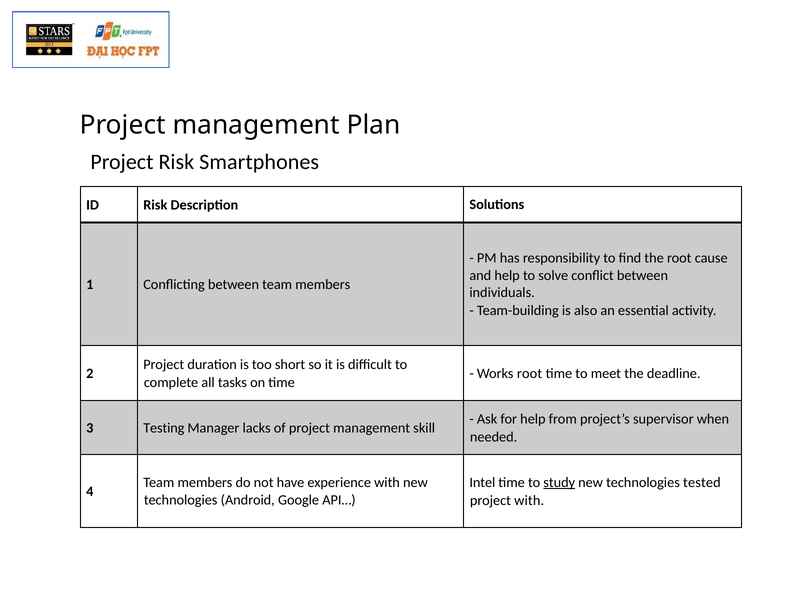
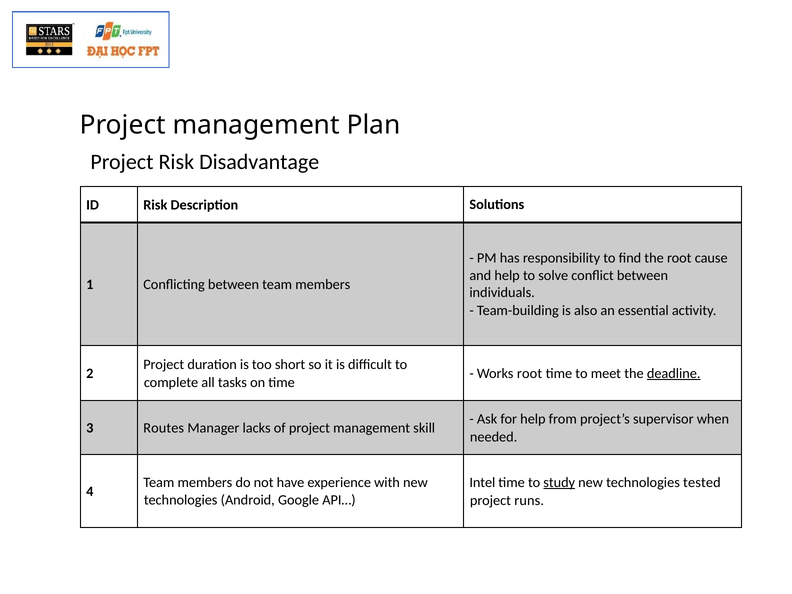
Smartphones: Smartphones -> Disadvantage
deadline underline: none -> present
Testing: Testing -> Routes
project with: with -> runs
